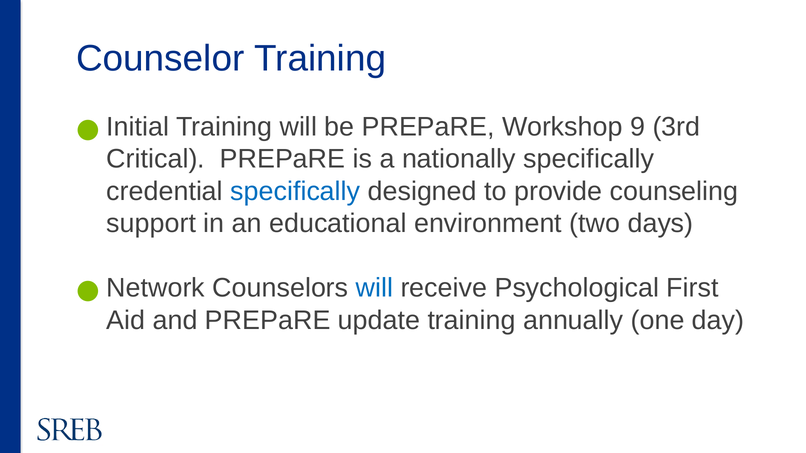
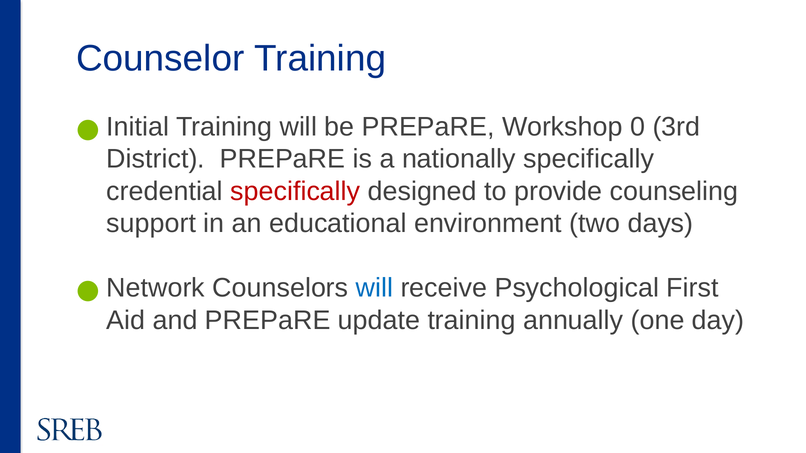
9: 9 -> 0
Critical: Critical -> District
specifically at (295, 191) colour: blue -> red
